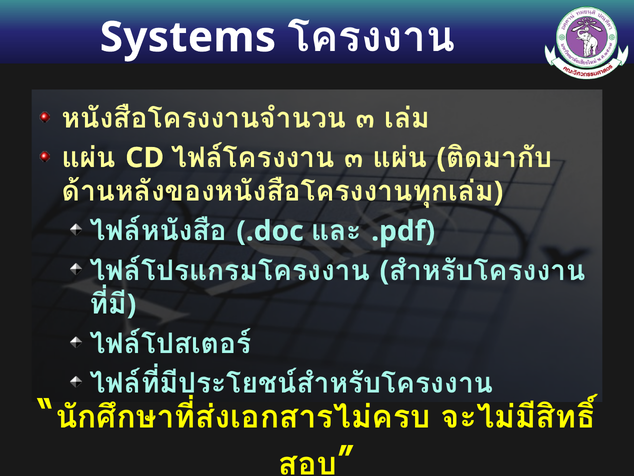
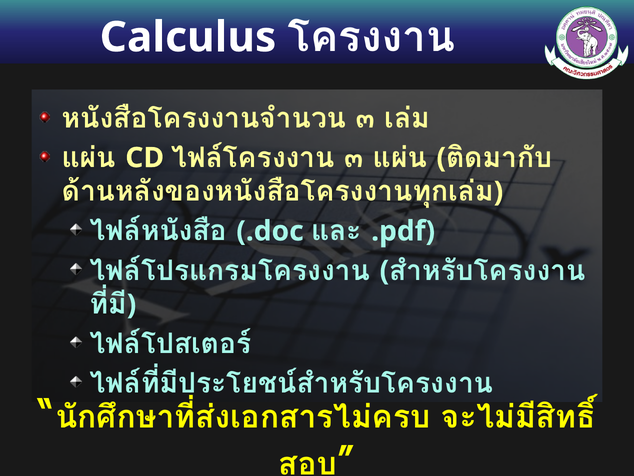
Systems: Systems -> Calculus
